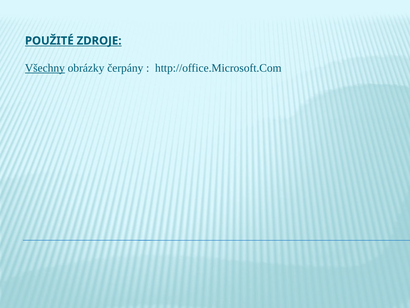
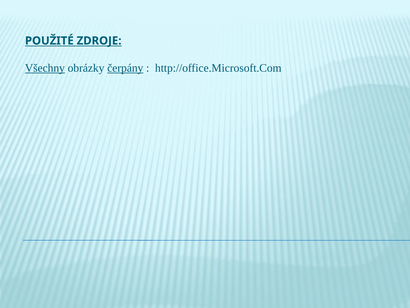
čerpány underline: none -> present
